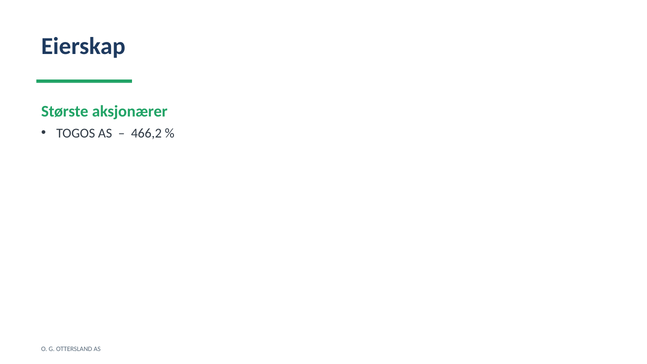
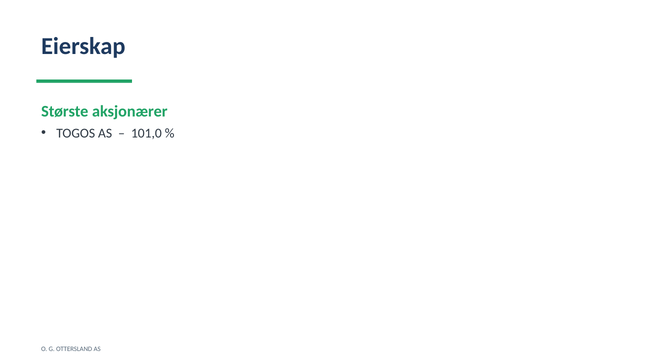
466,2: 466,2 -> 101,0
